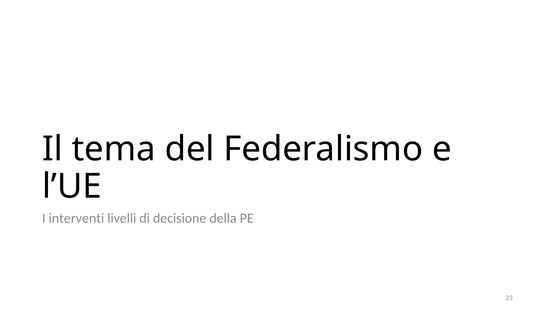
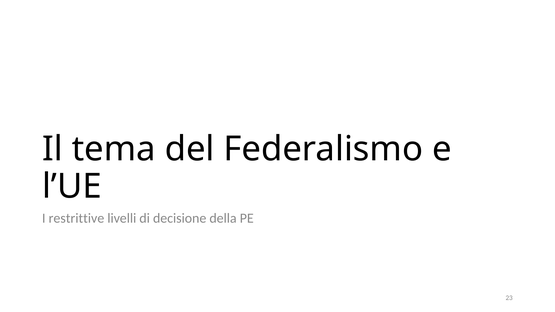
interventi: interventi -> restrittive
